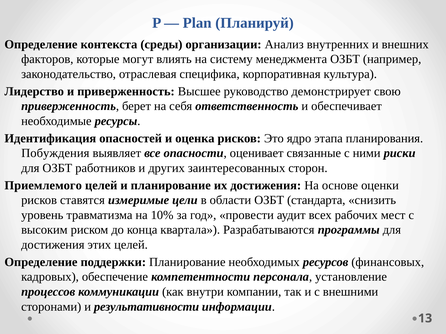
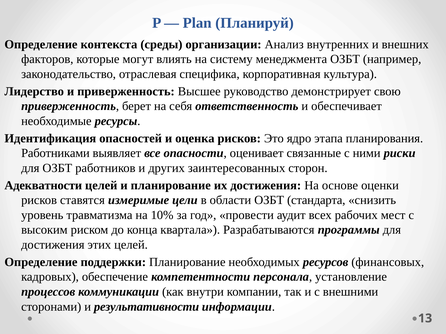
Побуждения: Побуждения -> Работниками
Приемлемого: Приемлемого -> Адекватности
